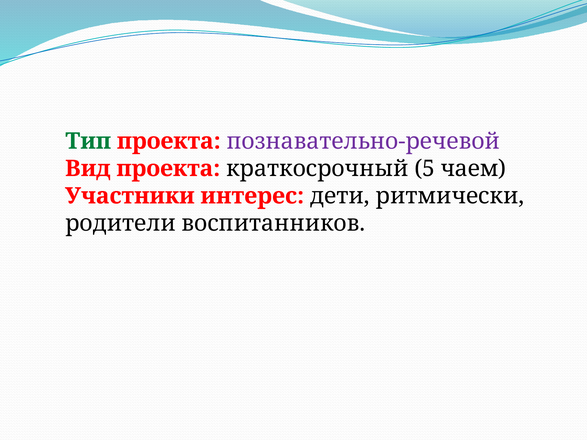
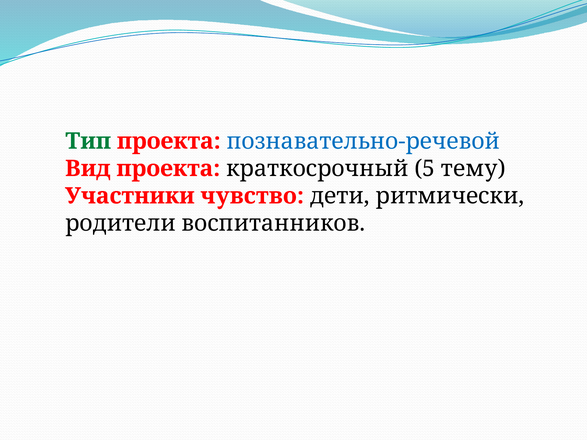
познавательно-речевой colour: purple -> blue
чаем: чаем -> тему
интерес: интерес -> чувство
